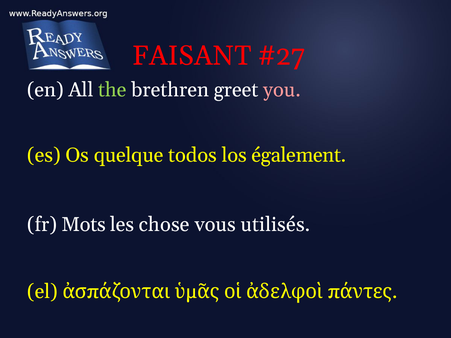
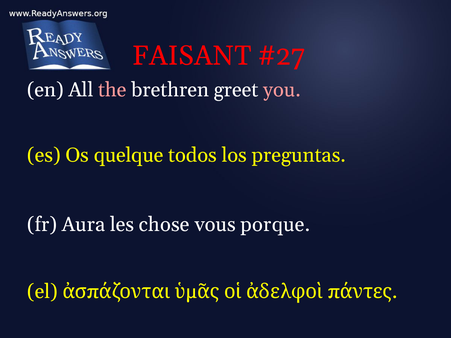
the colour: light green -> pink
également: également -> preguntas
Mots: Mots -> Aura
utilisés: utilisés -> porque
